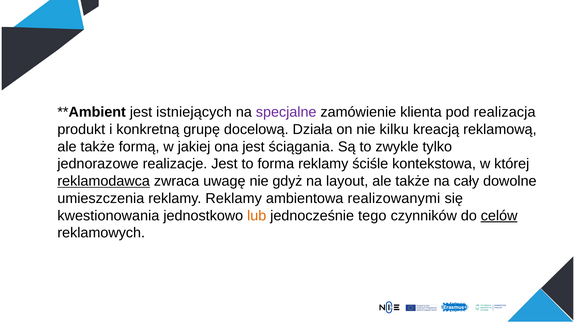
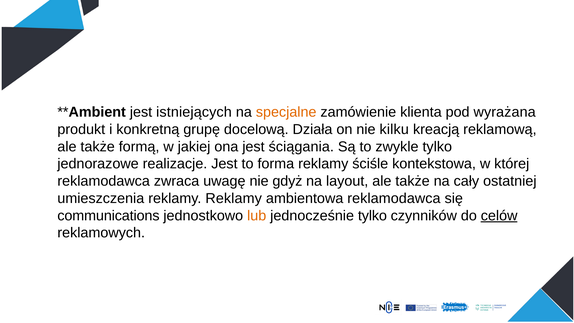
specjalne colour: purple -> orange
realizacja: realizacja -> wyrażana
reklamodawca at (104, 181) underline: present -> none
dowolne: dowolne -> ostatniej
ambientowa realizowanymi: realizowanymi -> reklamodawca
kwestionowania: kwestionowania -> communications
jednocześnie tego: tego -> tylko
